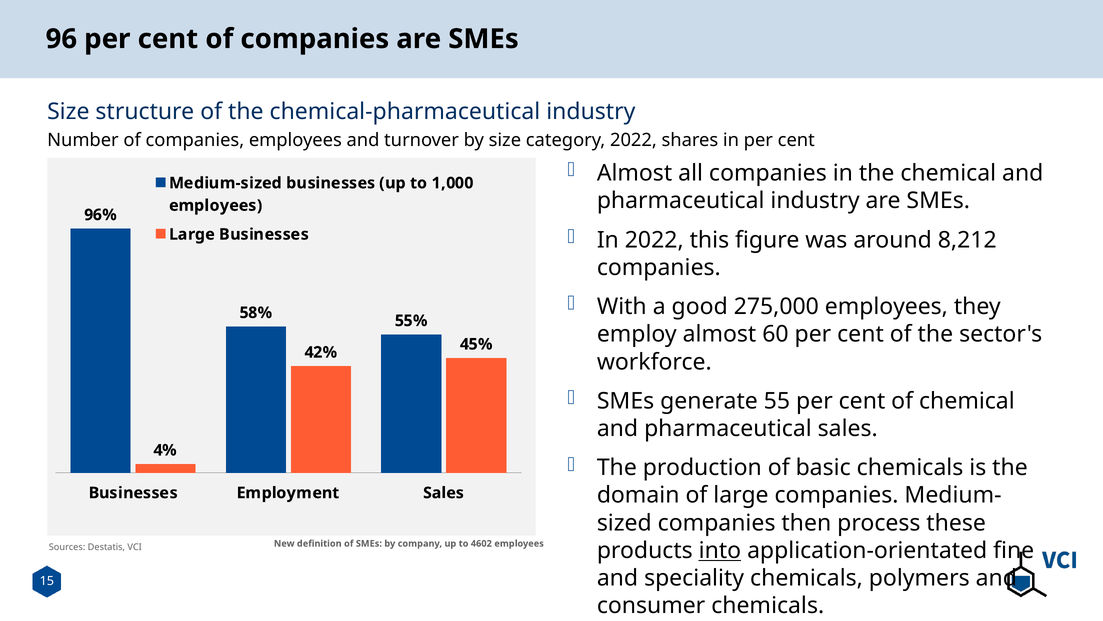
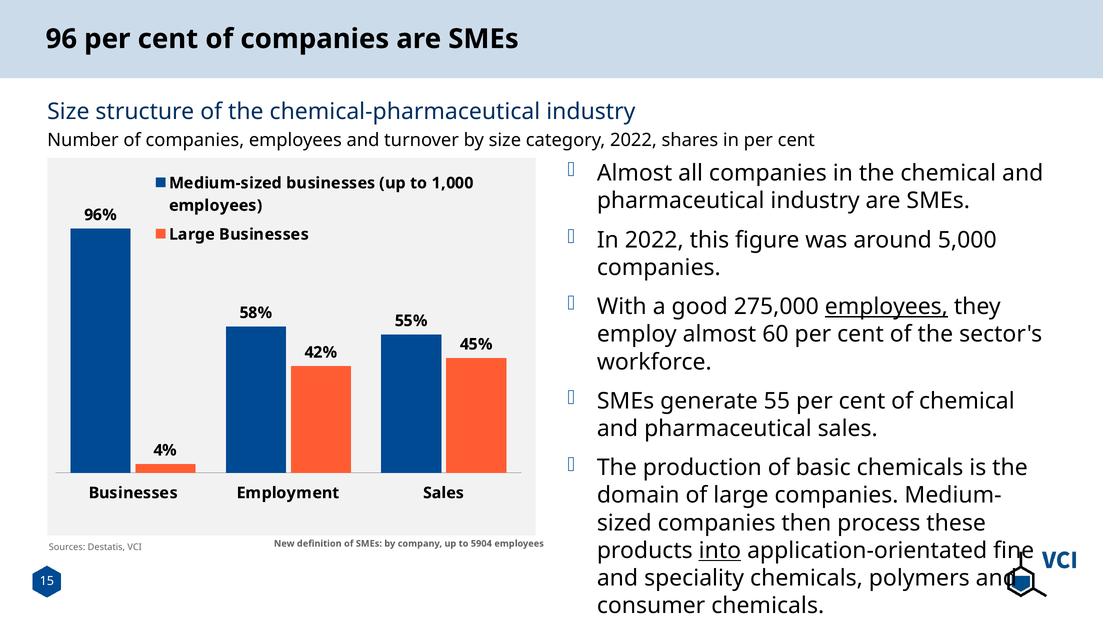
8,212: 8,212 -> 5,000
employees at (886, 306) underline: none -> present
4602: 4602 -> 5904
